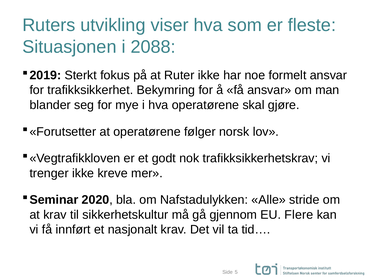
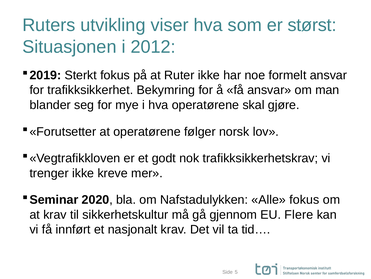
fleste: fleste -> størst
2088: 2088 -> 2012
Alle stride: stride -> fokus
